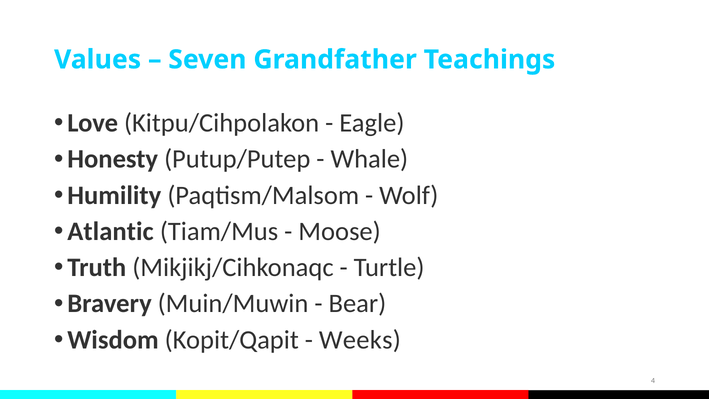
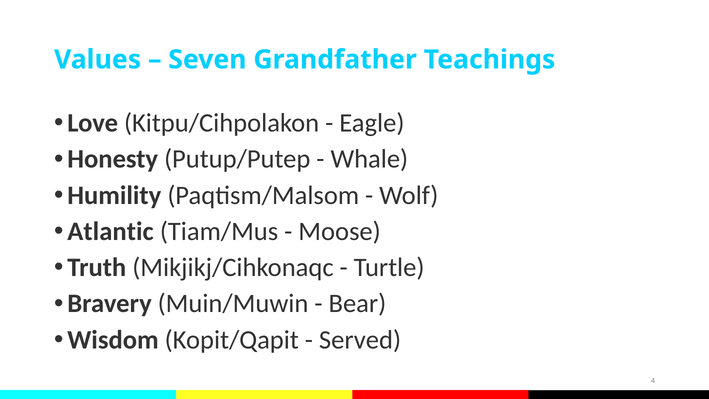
Weeks: Weeks -> Served
